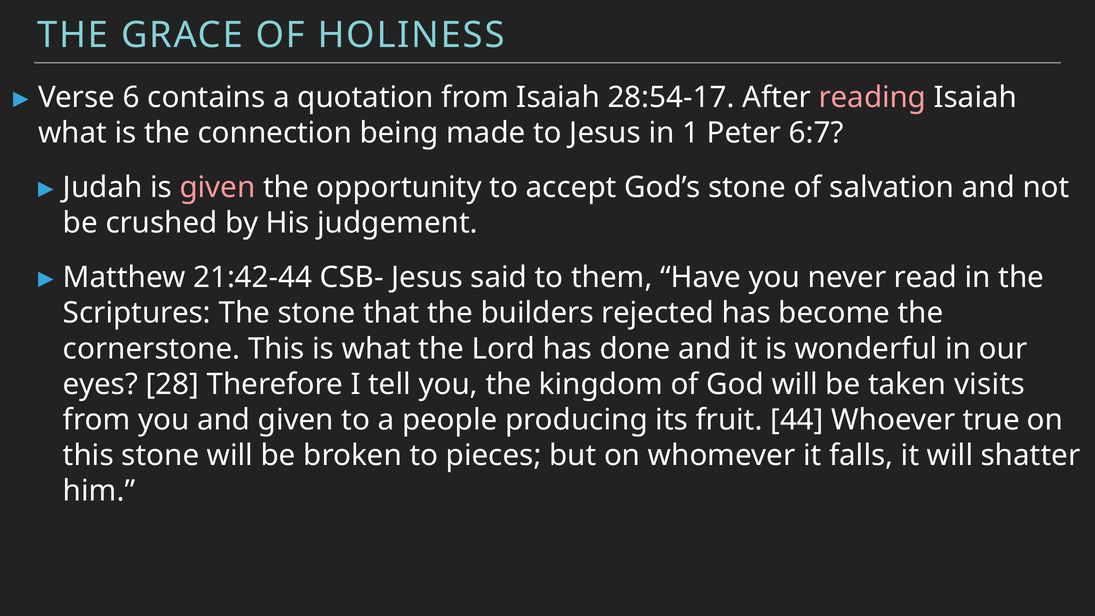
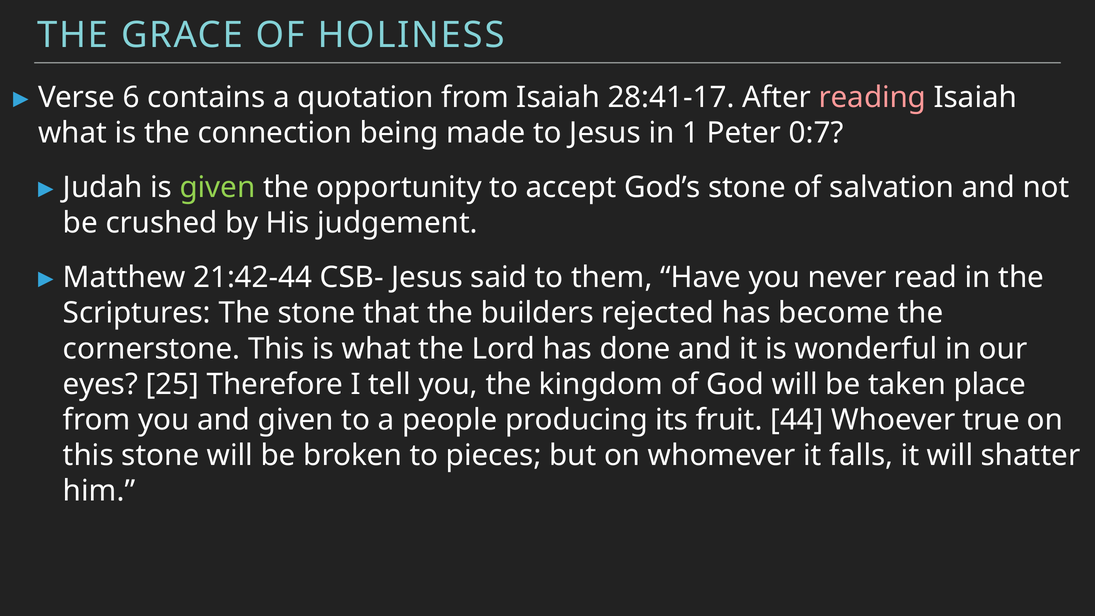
28:54-17: 28:54-17 -> 28:41-17
6:7: 6:7 -> 0:7
given at (218, 188) colour: pink -> light green
28: 28 -> 25
visits: visits -> place
